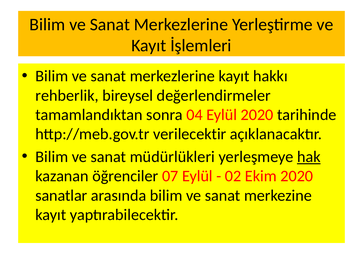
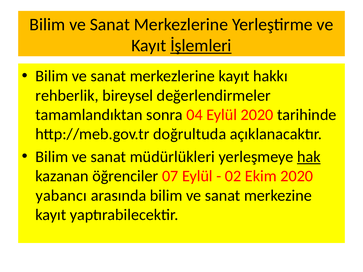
İşlemleri underline: none -> present
verilecektir: verilecektir -> doğrultuda
sanatlar: sanatlar -> yabancı
